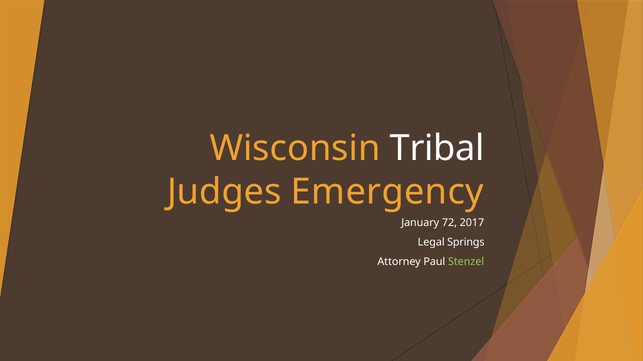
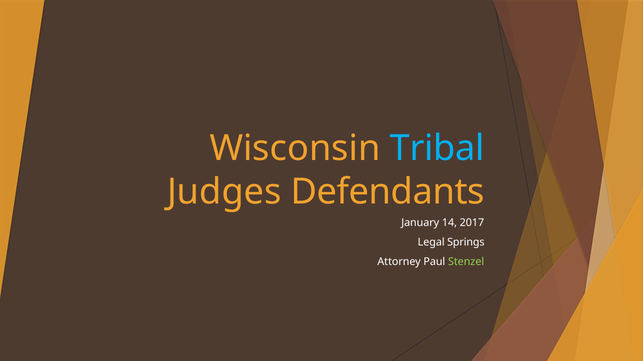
Tribal colour: white -> light blue
Emergency: Emergency -> Defendants
72: 72 -> 14
